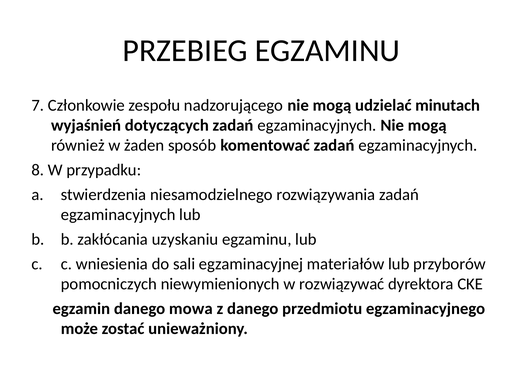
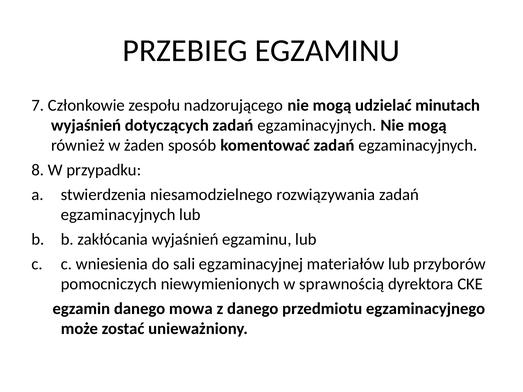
zakłócania uzyskaniu: uzyskaniu -> wyjaśnień
rozwiązywać: rozwiązywać -> sprawnością
